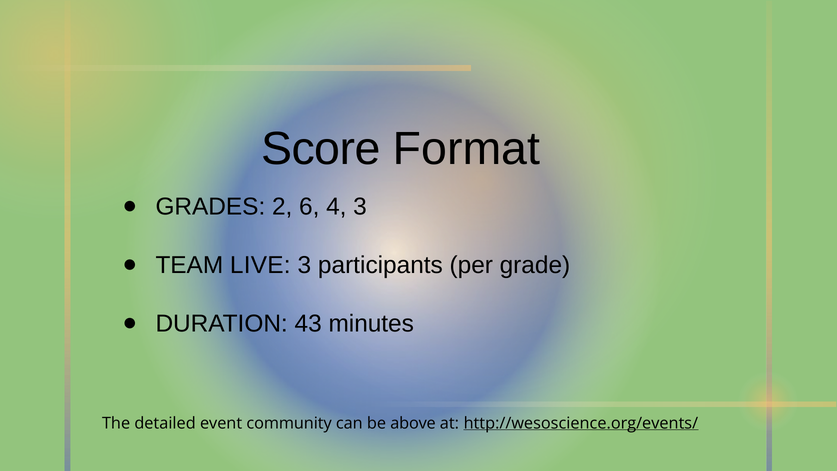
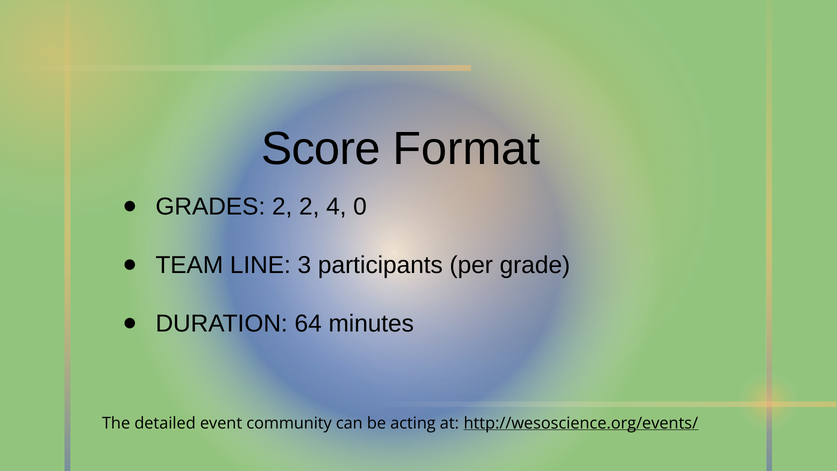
2 6: 6 -> 2
4 3: 3 -> 0
LIVE: LIVE -> LINE
43: 43 -> 64
above: above -> acting
